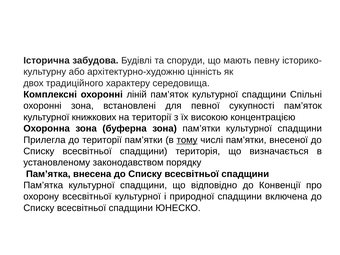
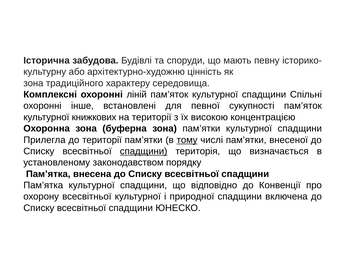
двох: двох -> зона
зона: зона -> інше
спадщини at (144, 151) underline: none -> present
